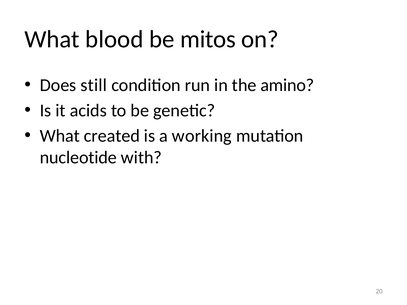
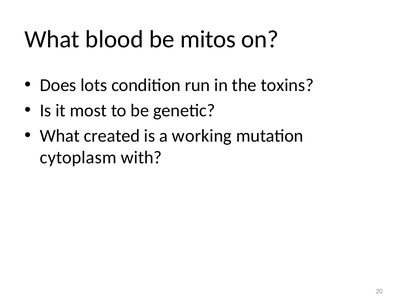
still: still -> lots
amino: amino -> toxins
acids: acids -> most
nucleotide: nucleotide -> cytoplasm
